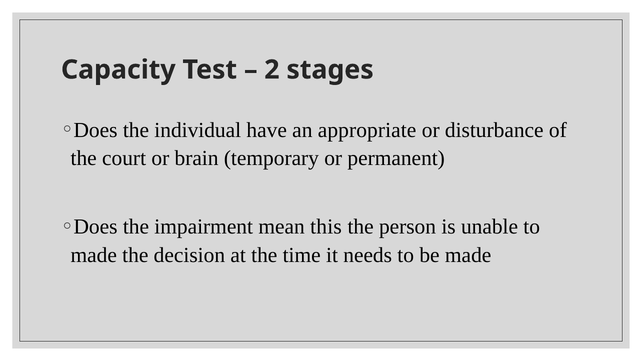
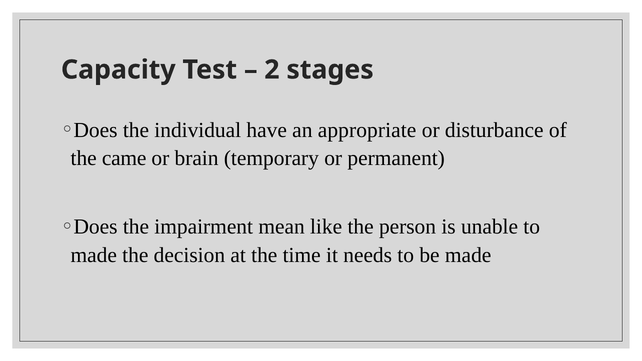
court: court -> came
this: this -> like
